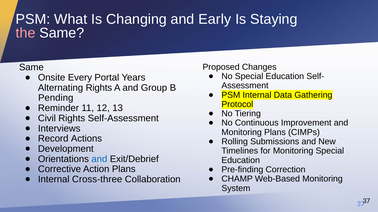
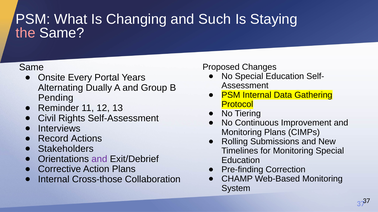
Early: Early -> Such
Alternating Rights: Rights -> Dually
Development: Development -> Stakeholders
and at (99, 159) colour: blue -> purple
Cross-three: Cross-three -> Cross-those
